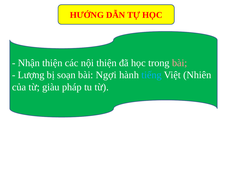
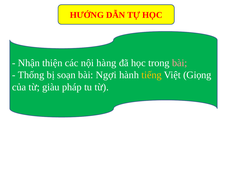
nội thiện: thiện -> hàng
Lượng: Lượng -> Thống
tiếng colour: light blue -> yellow
Nhiên: Nhiên -> Giọng
